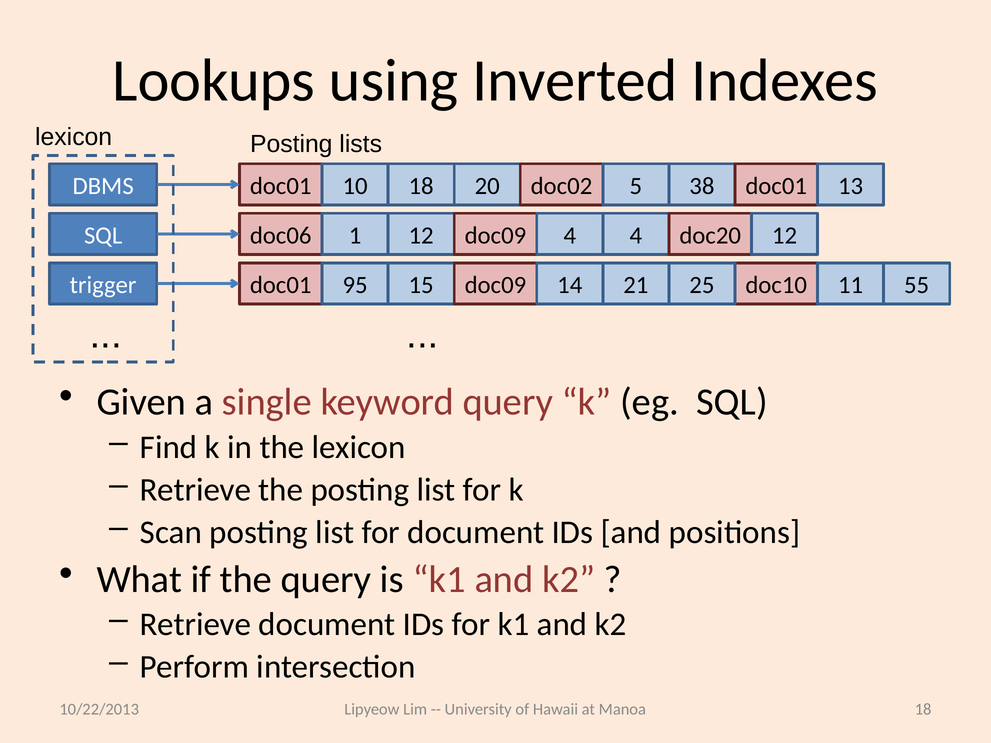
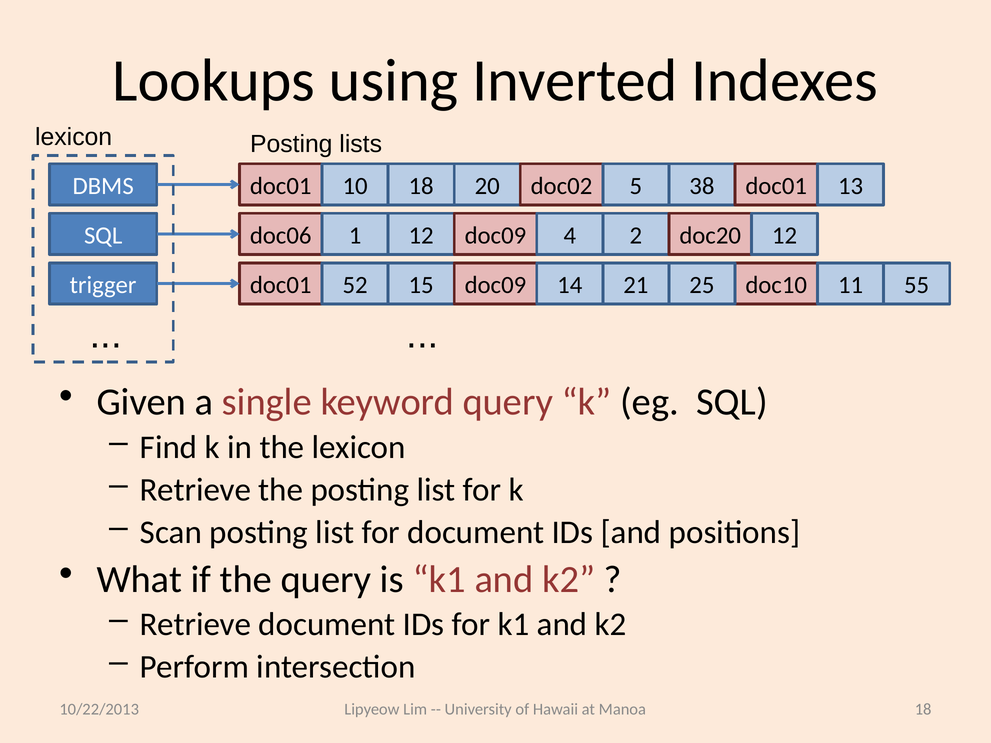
4 4: 4 -> 2
95: 95 -> 52
